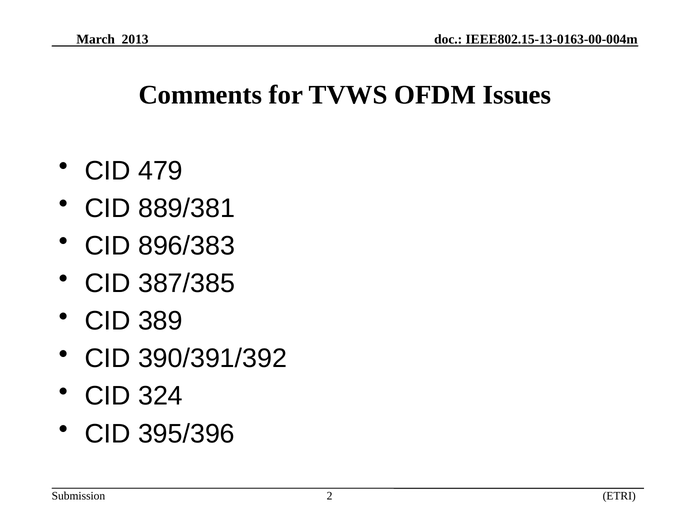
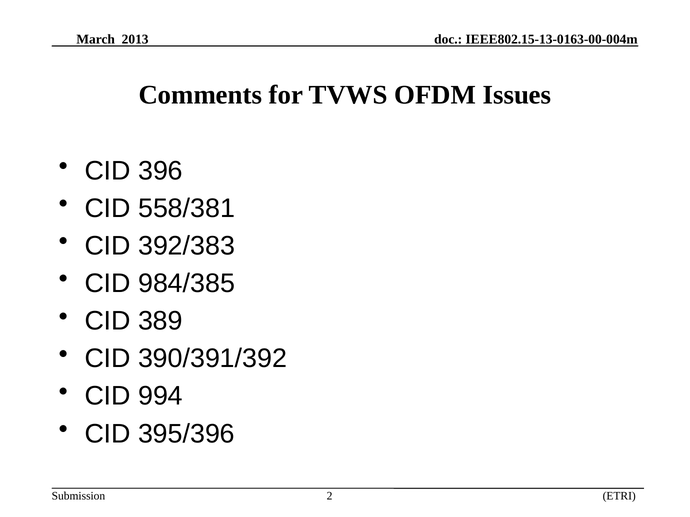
479: 479 -> 396
889/381: 889/381 -> 558/381
896/383: 896/383 -> 392/383
387/385: 387/385 -> 984/385
324: 324 -> 994
